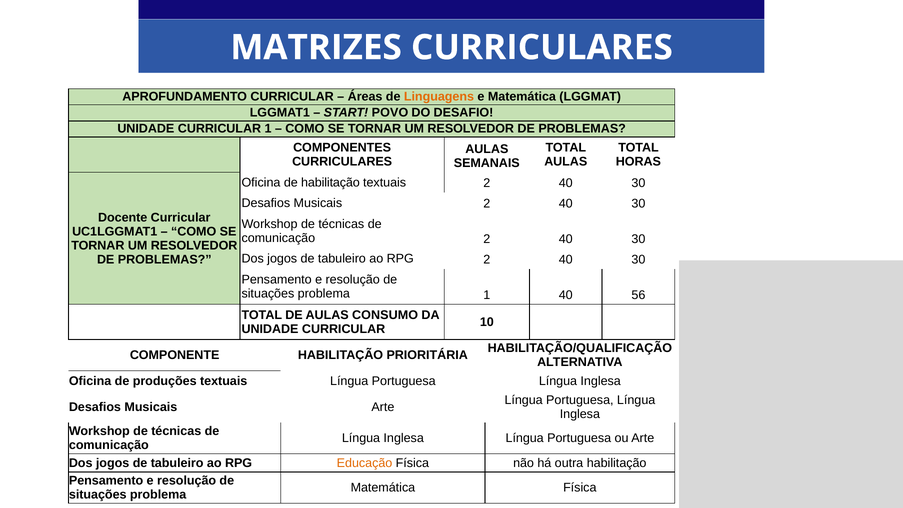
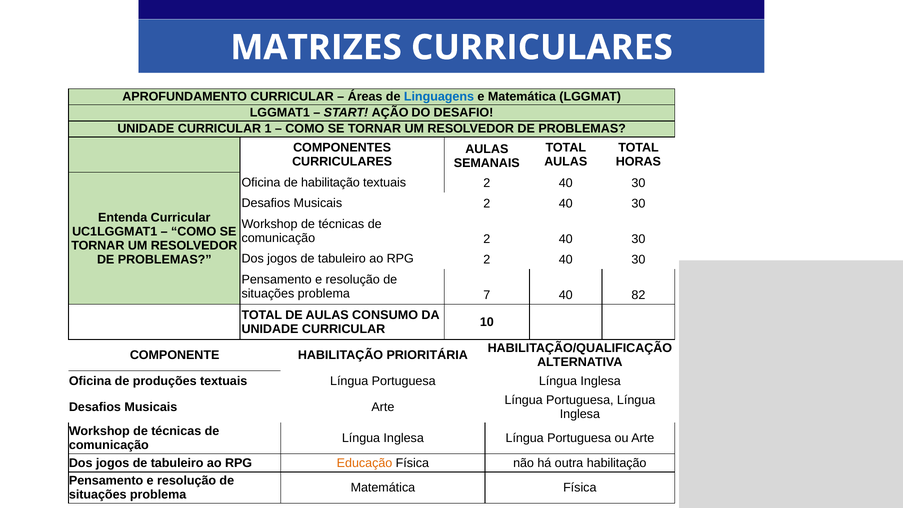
Linguagens colour: orange -> blue
POVO: POVO -> AÇÃO
Docente: Docente -> Entenda
problema 1: 1 -> 7
56: 56 -> 82
